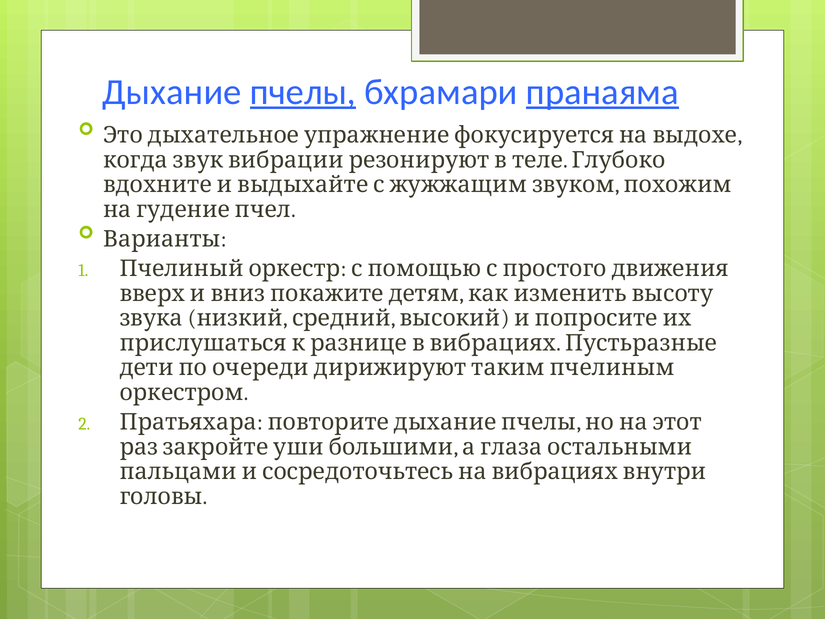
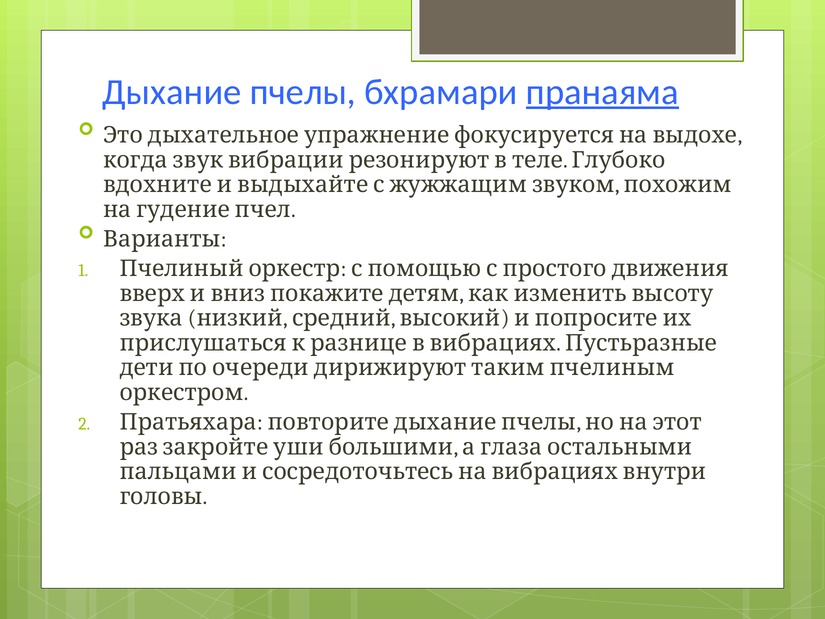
пчелы underline: present -> none
